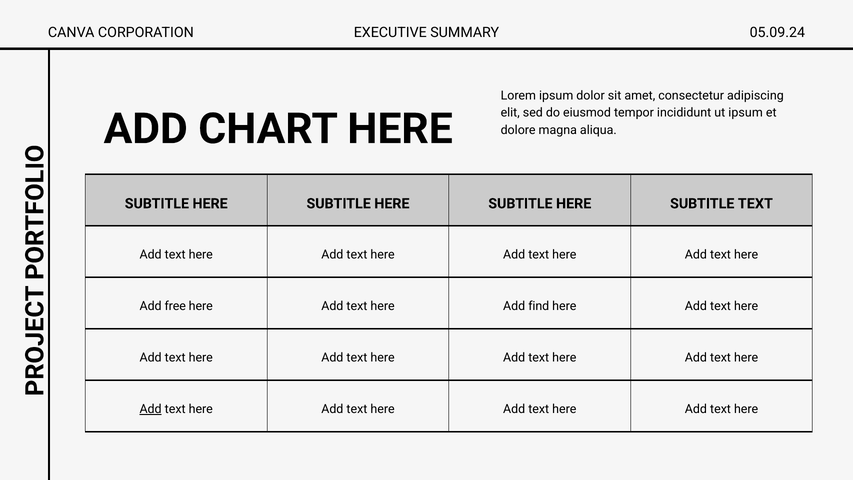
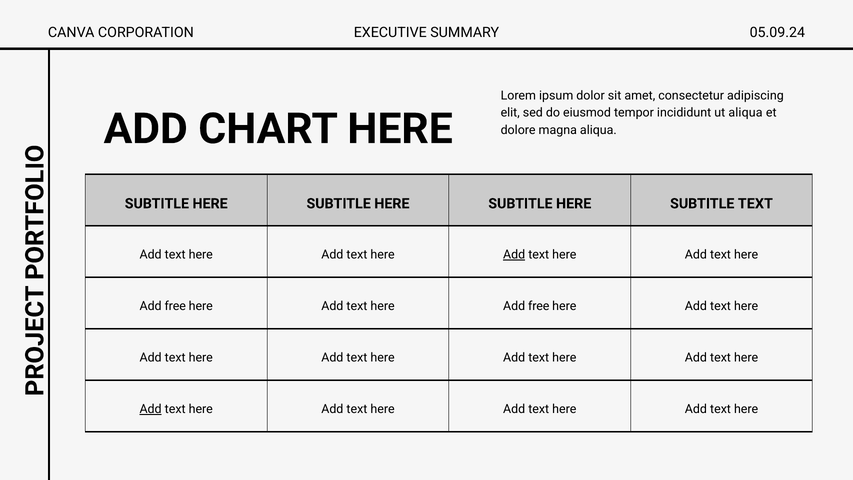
ut ipsum: ipsum -> aliqua
Add at (514, 255) underline: none -> present
find at (539, 306): find -> free
